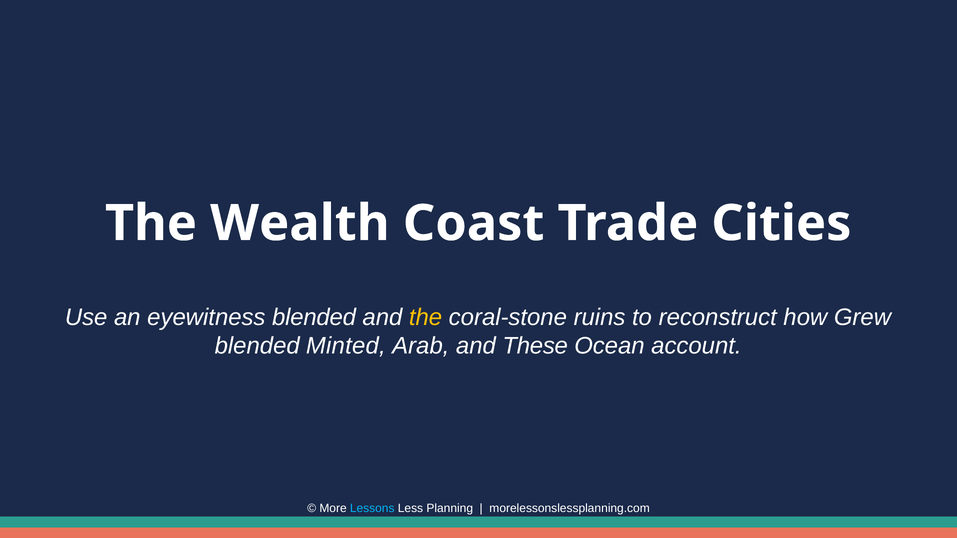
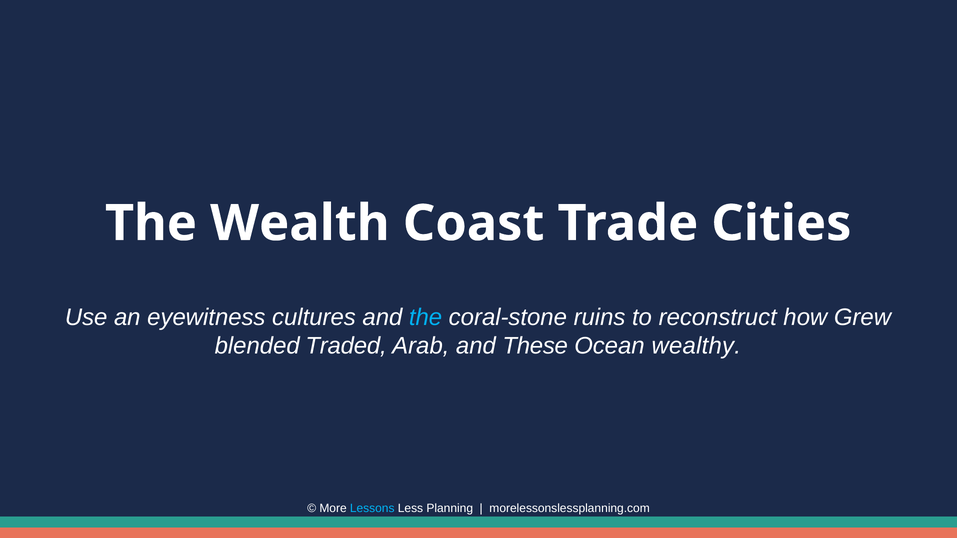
eyewitness blended: blended -> cultures
the at (426, 317) colour: yellow -> light blue
Minted: Minted -> Traded
account: account -> wealthy
